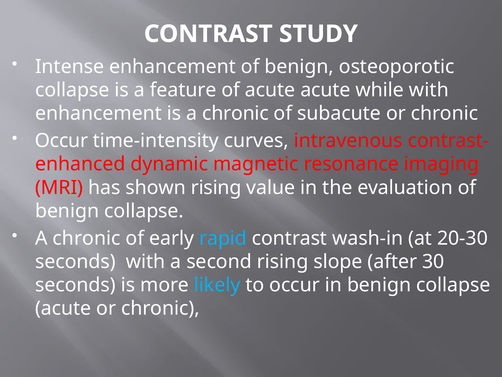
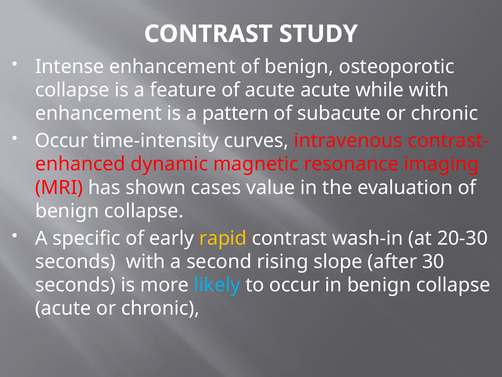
is a chronic: chronic -> pattern
shown rising: rising -> cases
chronic at (87, 238): chronic -> specific
rapid colour: light blue -> yellow
